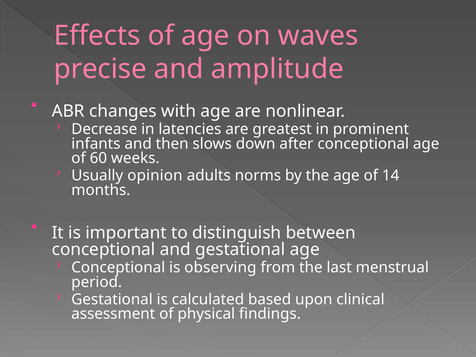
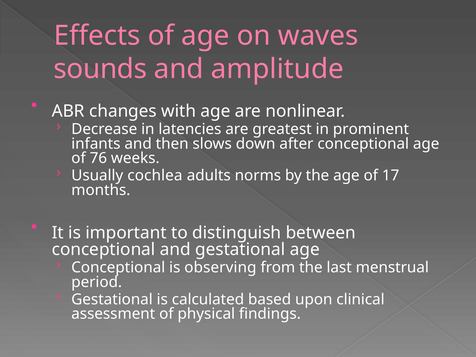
precise: precise -> sounds
60: 60 -> 76
opinion: opinion -> cochlea
14: 14 -> 17
